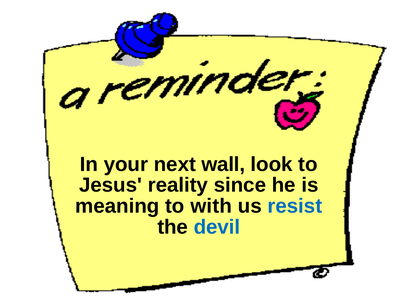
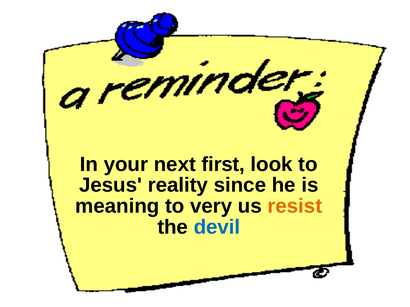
wall: wall -> first
with: with -> very
resist colour: blue -> orange
